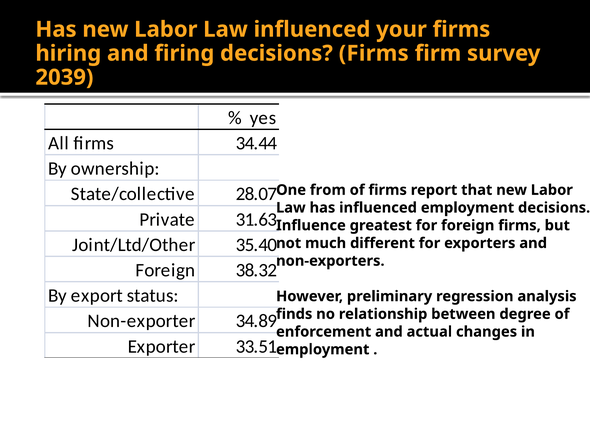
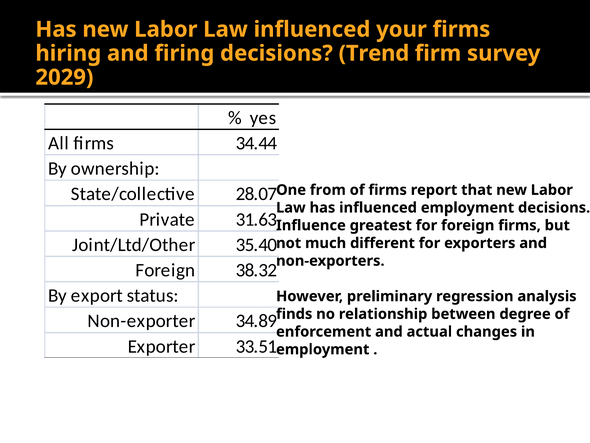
decisions Firms: Firms -> Trend
2039: 2039 -> 2029
